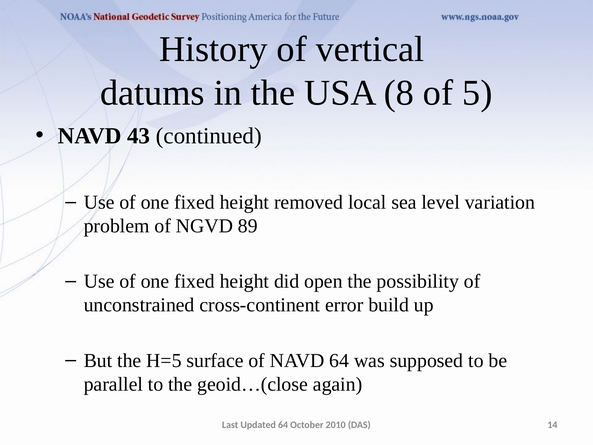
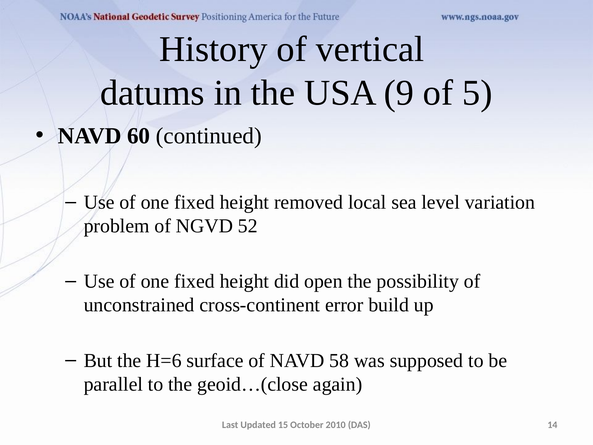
8: 8 -> 9
43: 43 -> 60
89: 89 -> 52
H=5: H=5 -> H=6
NAVD 64: 64 -> 58
Updated 64: 64 -> 15
